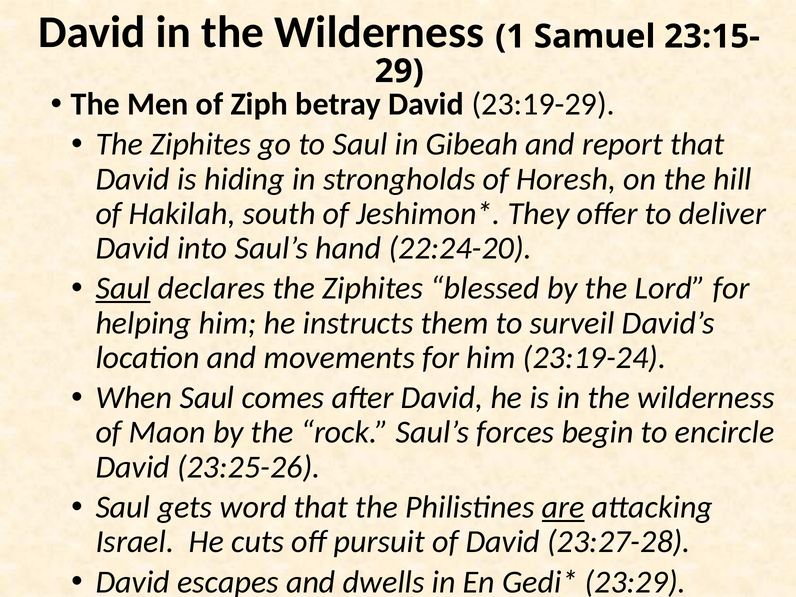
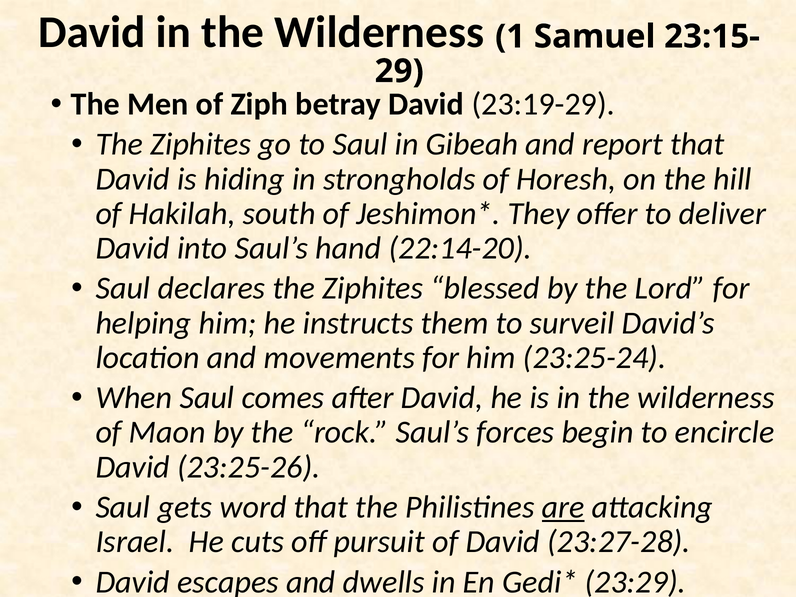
22:24-20: 22:24-20 -> 22:14-20
Saul at (123, 288) underline: present -> none
23:19-24: 23:19-24 -> 23:25-24
